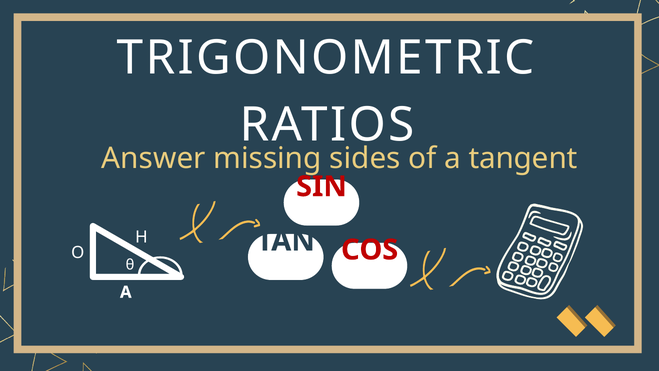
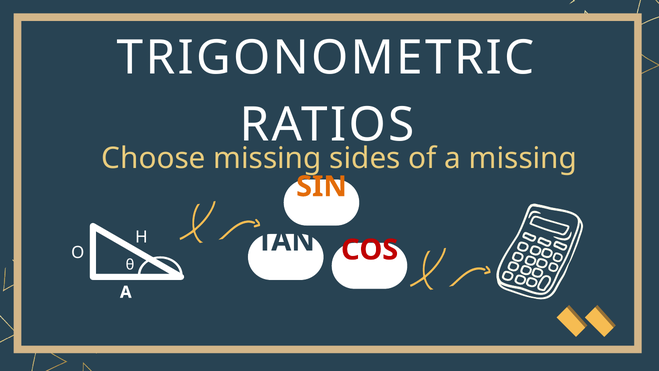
Answer: Answer -> Choose
a tangent: tangent -> missing
SIN colour: red -> orange
